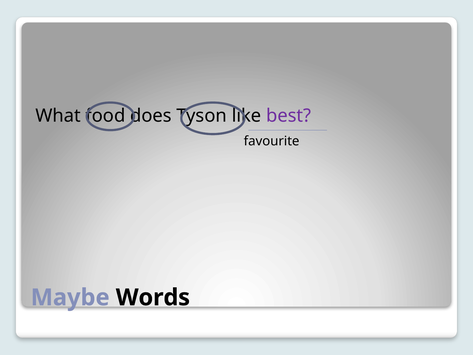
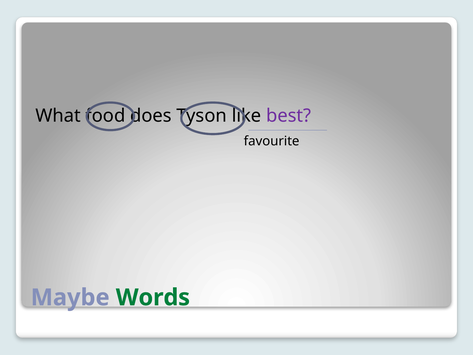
Words colour: black -> green
